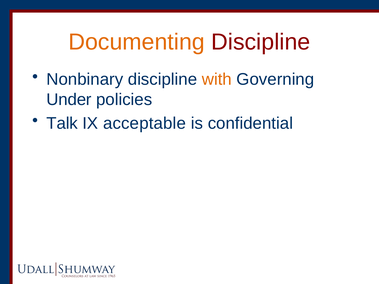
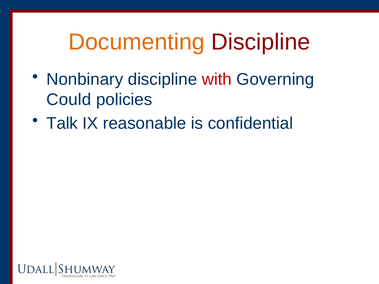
with colour: orange -> red
Under: Under -> Could
acceptable: acceptable -> reasonable
